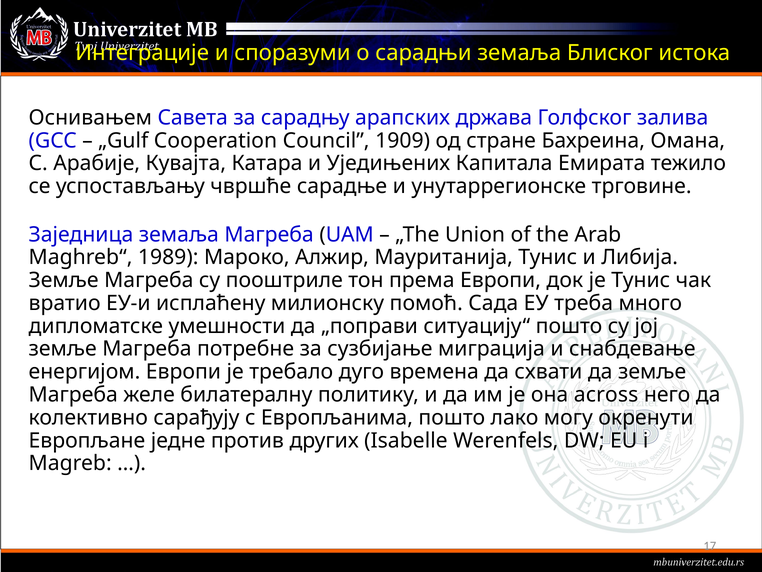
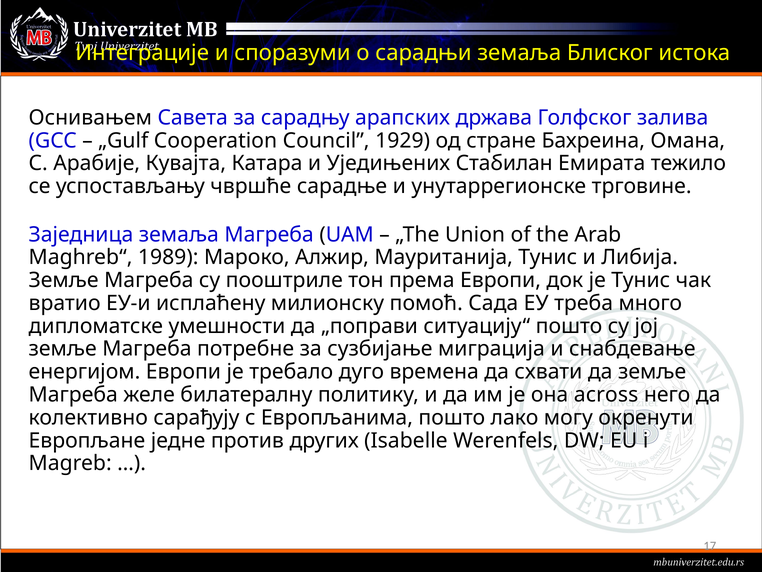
1909: 1909 -> 1929
Капитала: Капитала -> Стабилан
